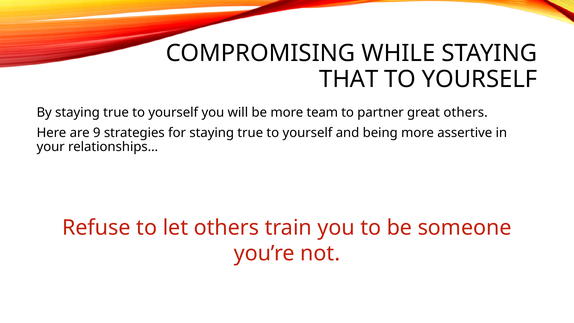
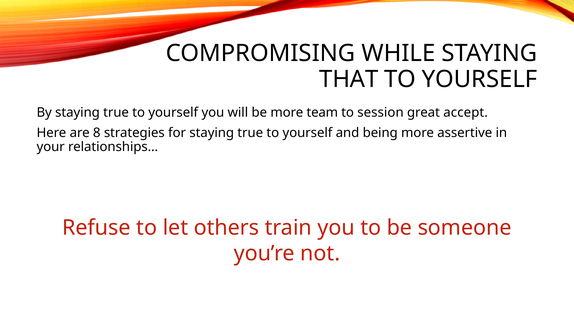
partner: partner -> session
great others: others -> accept
9: 9 -> 8
